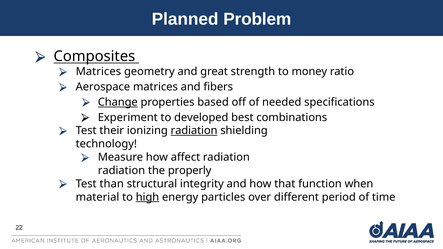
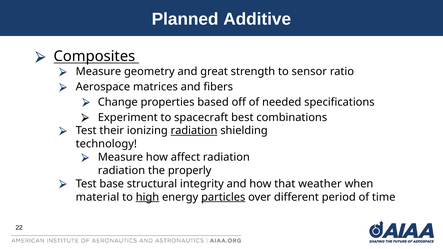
Problem: Problem -> Additive
Matrices at (98, 72): Matrices -> Measure
money: money -> sensor
Change underline: present -> none
developed: developed -> spacecraft
than: than -> base
function: function -> weather
particles underline: none -> present
